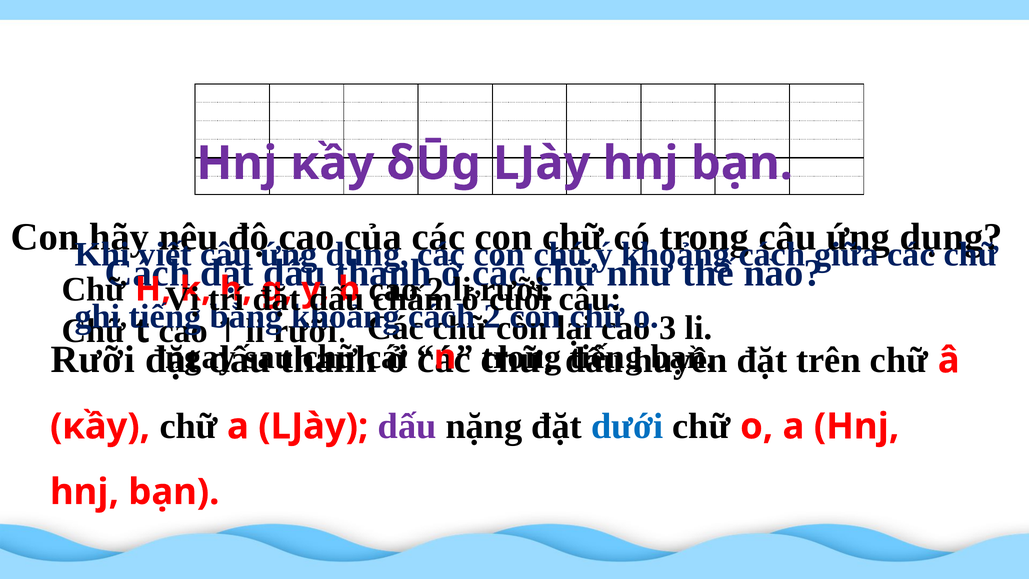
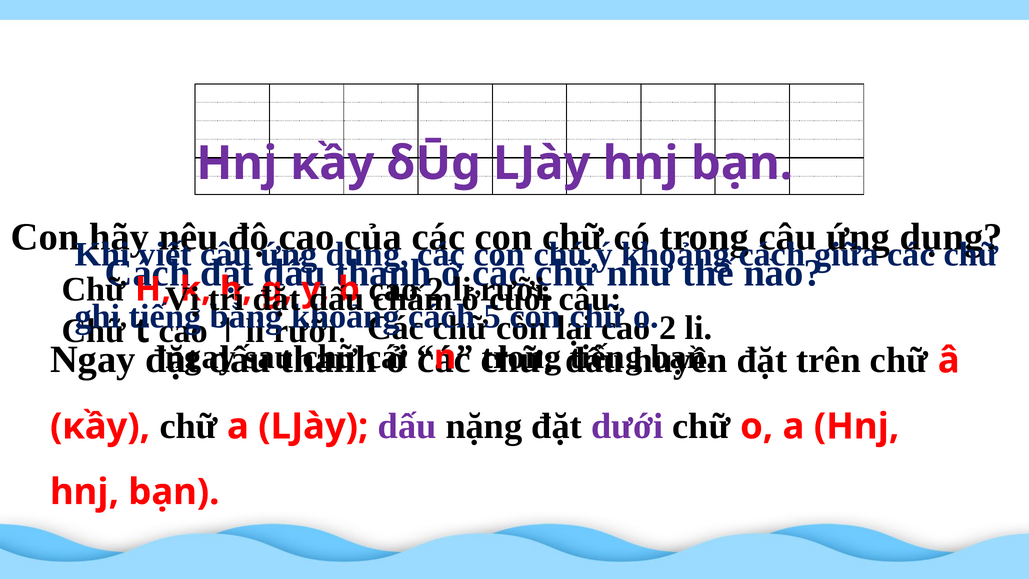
2 at (492, 316): 2 -> 5
3 at (668, 328): 3 -> 2
Rưỡi at (93, 360): Rưỡi -> Ngay
dưới colour: blue -> purple
